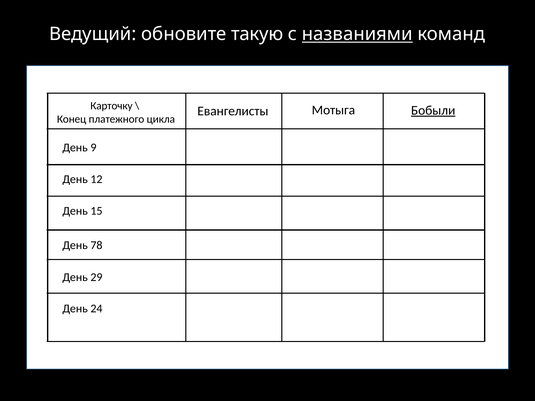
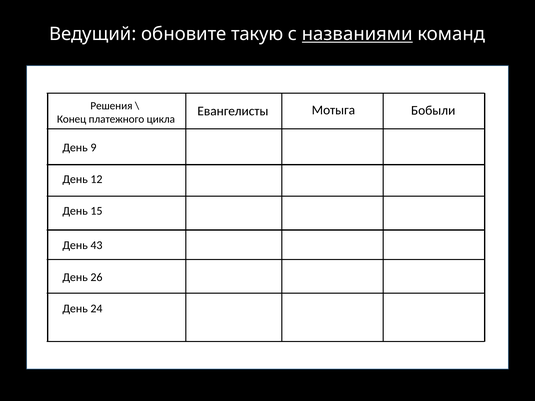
Карточку: Карточку -> Решения
Бобыли underline: present -> none
78: 78 -> 43
29: 29 -> 26
